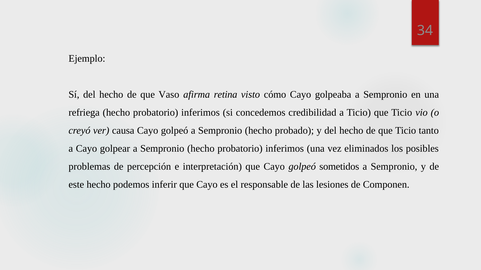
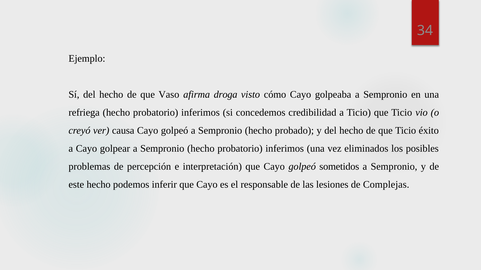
retina: retina -> droga
tanto: tanto -> éxito
Componen: Componen -> Complejas
